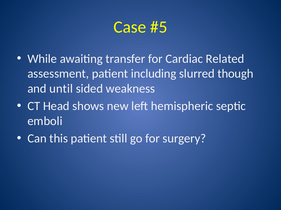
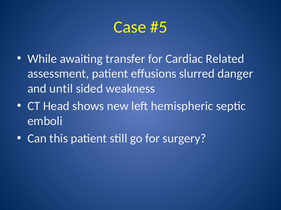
including: including -> effusions
though: though -> danger
